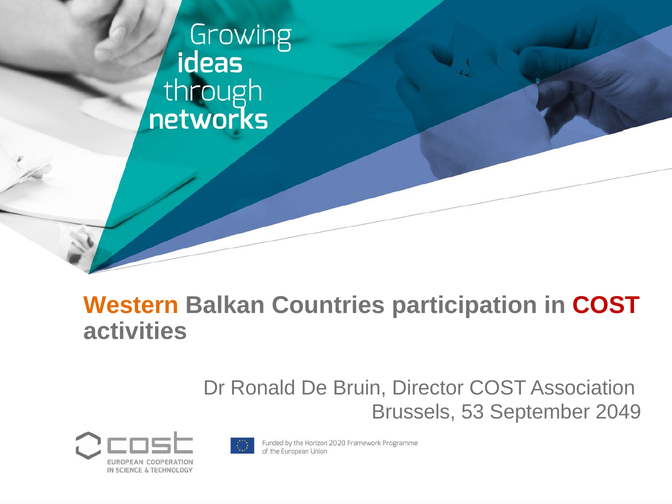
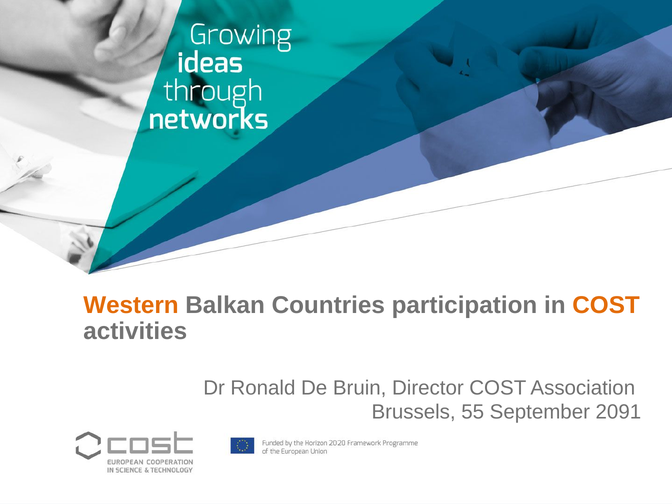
COST at (606, 305) colour: red -> orange
53: 53 -> 55
2049: 2049 -> 2091
